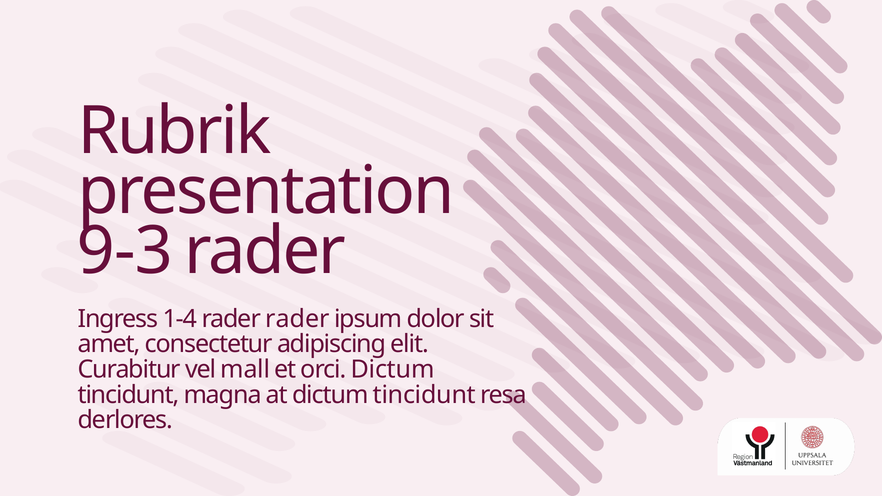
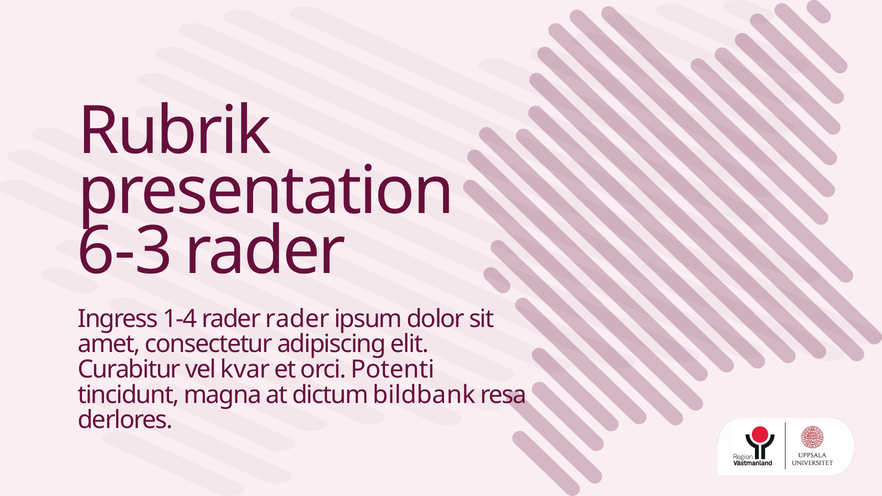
9-3: 9-3 -> 6-3
mall: mall -> kvar
orci Dictum: Dictum -> Potenti
at dictum tincidunt: tincidunt -> bildbank
